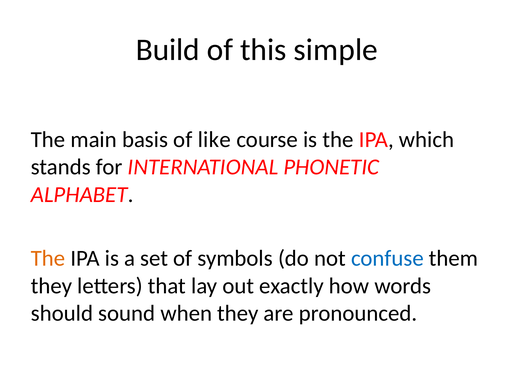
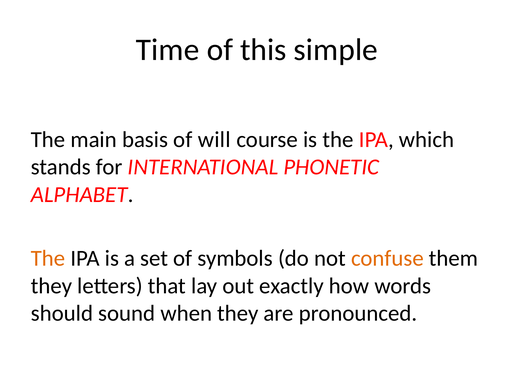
Build: Build -> Time
like: like -> will
confuse colour: blue -> orange
